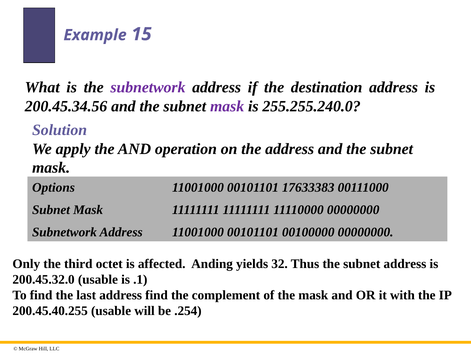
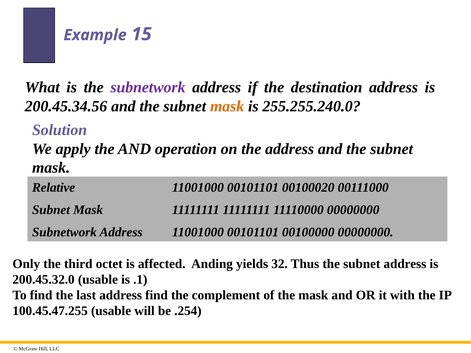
mask at (227, 106) colour: purple -> orange
Options: Options -> Relative
17633383: 17633383 -> 00100020
200.45.40.255: 200.45.40.255 -> 100.45.47.255
